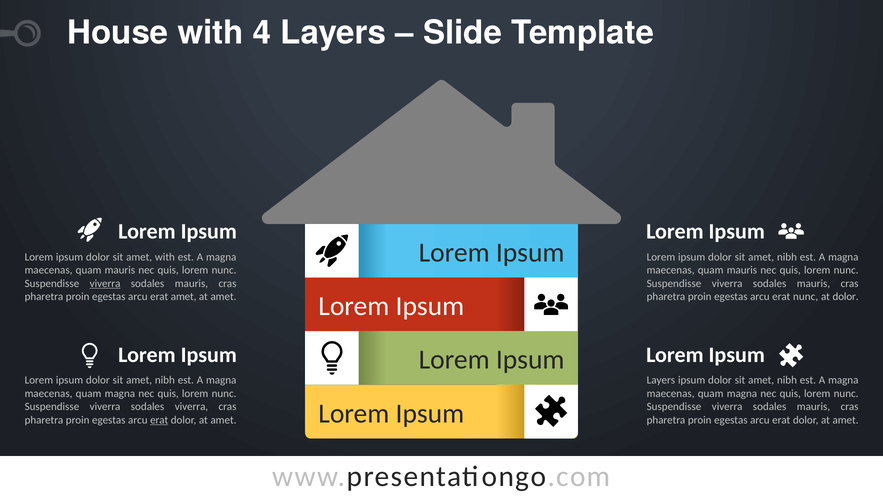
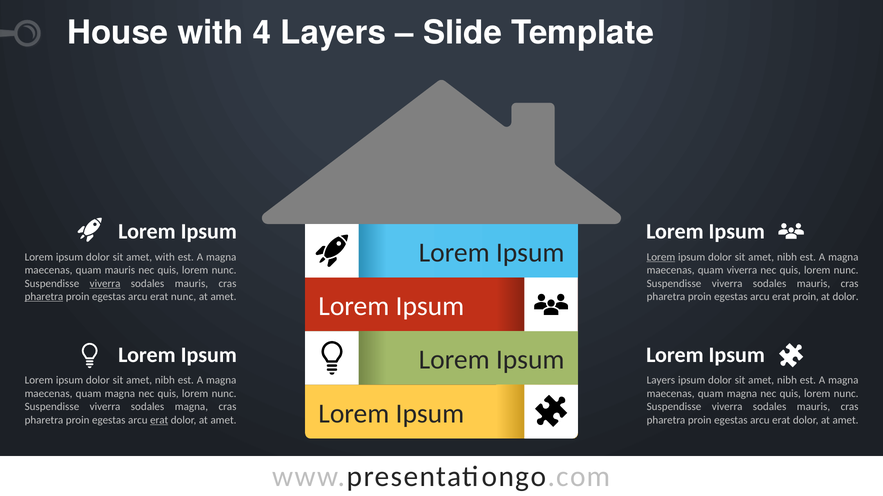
Lorem at (661, 257) underline: none -> present
mauris at (742, 271): mauris -> viverra
pharetra at (44, 297) underline: none -> present
erat amet: amet -> nunc
erat nunc: nunc -> proin
sodales viverra: viverra -> magna
